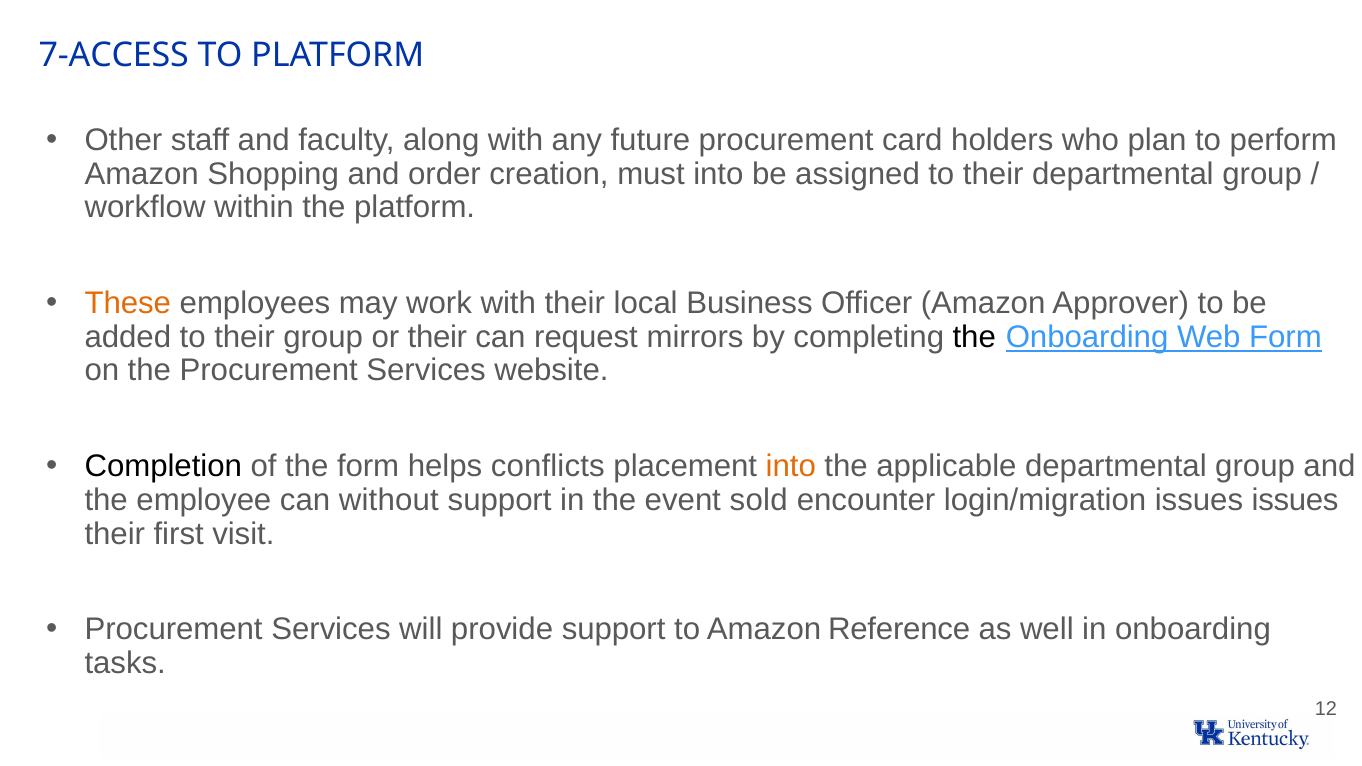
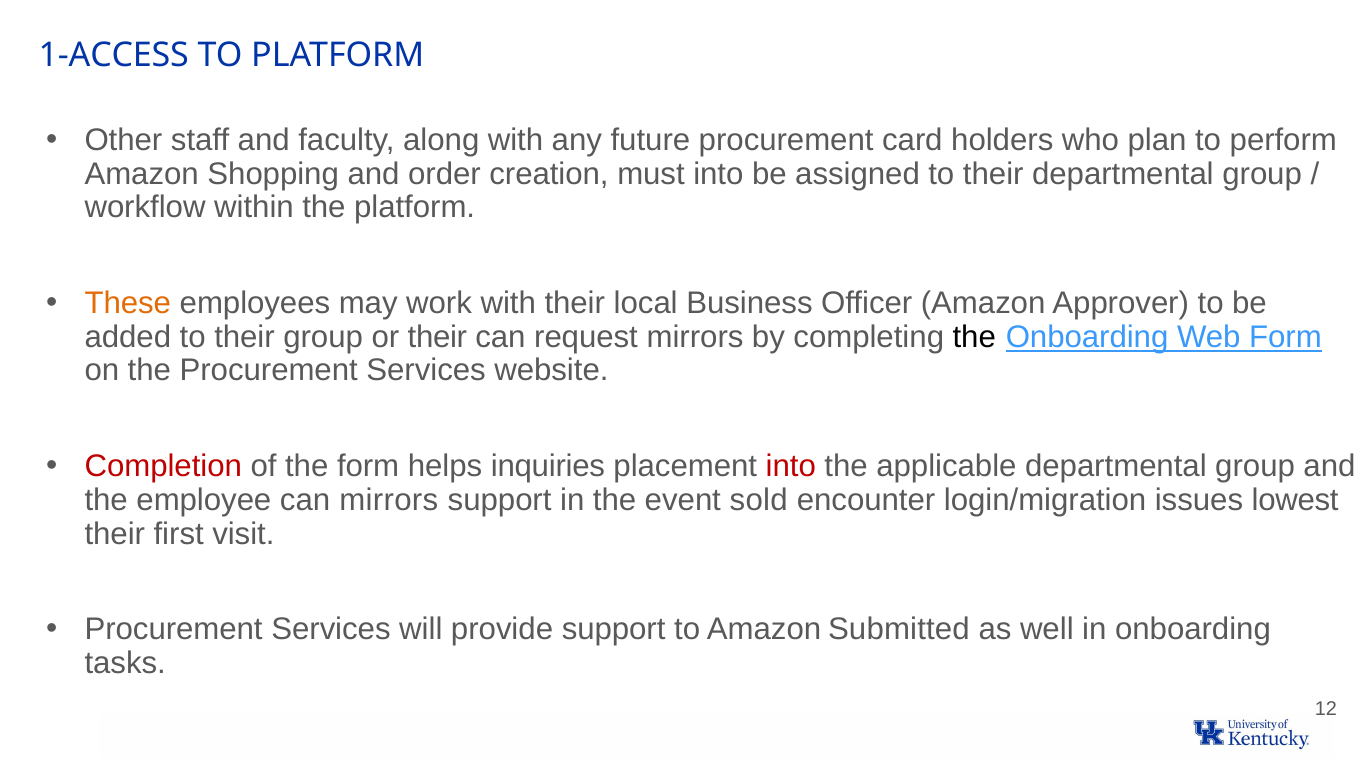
7-ACCESS: 7-ACCESS -> 1-ACCESS
Completion colour: black -> red
conflicts: conflicts -> inquiries
into at (791, 466) colour: orange -> red
can without: without -> mirrors
issues issues: issues -> lowest
Reference: Reference -> Submitted
